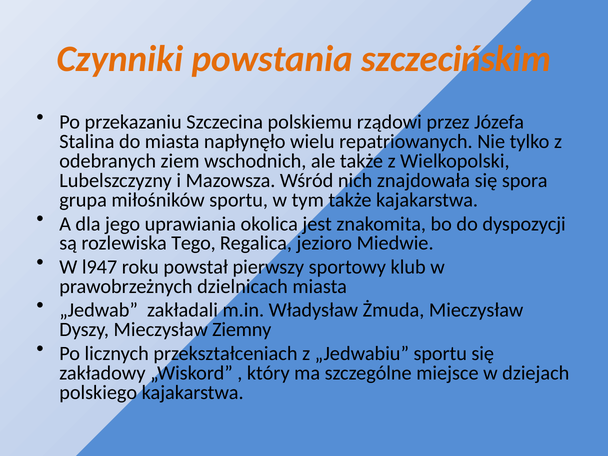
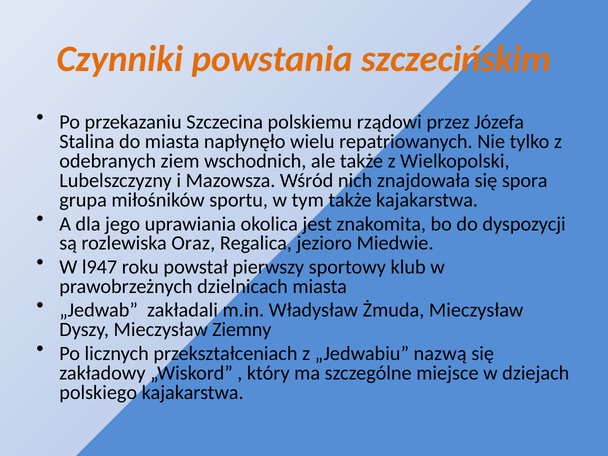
Tego: Tego -> Oraz
„Jedwabiu sportu: sportu -> nazwą
